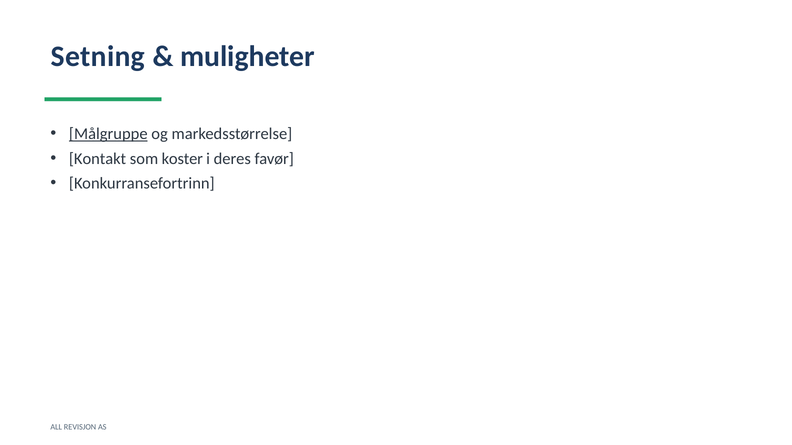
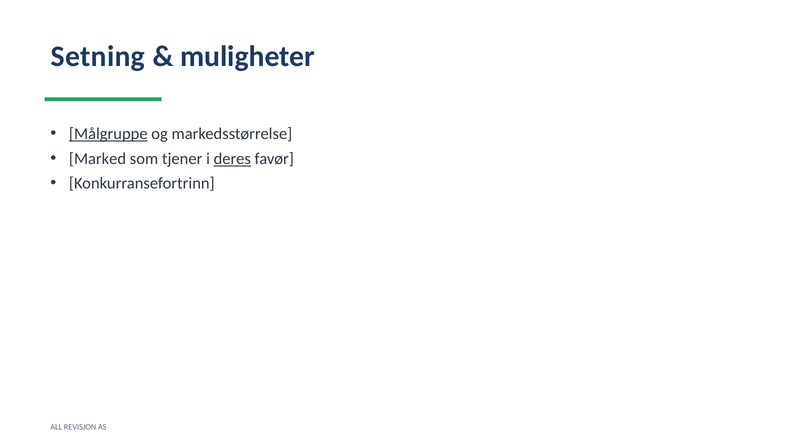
Kontakt: Kontakt -> Marked
koster: koster -> tjener
deres underline: none -> present
